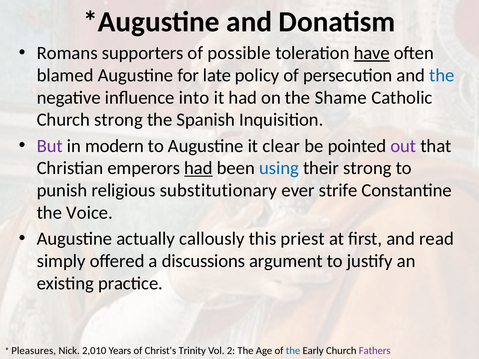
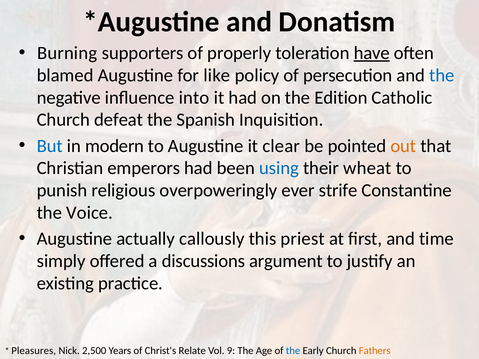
Romans: Romans -> Burning
possible: possible -> properly
late: late -> like
Shame: Shame -> Edition
Church strong: strong -> defeat
But colour: purple -> blue
out colour: purple -> orange
had at (198, 168) underline: present -> none
their strong: strong -> wheat
substitutionary: substitutionary -> overpoweringly
read: read -> time
2,010: 2,010 -> 2,500
Trinity: Trinity -> Relate
2: 2 -> 9
Fathers colour: purple -> orange
